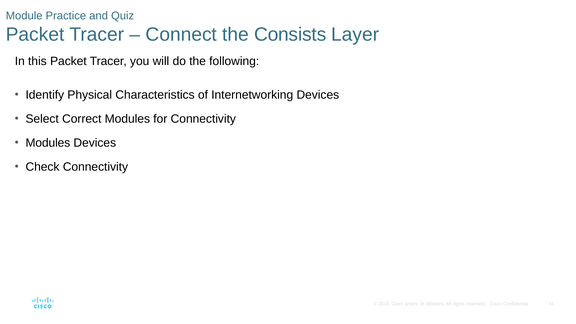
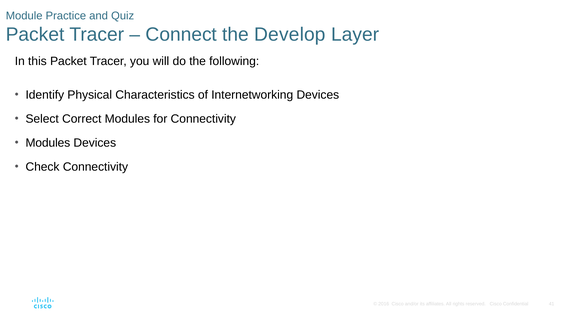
Consists: Consists -> Develop
